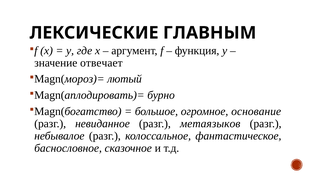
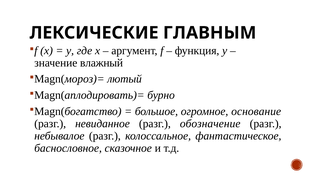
отвечает: отвечает -> влажный
метаязыков: метаязыков -> обозначение
